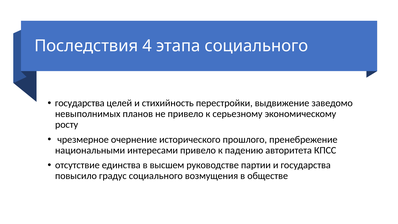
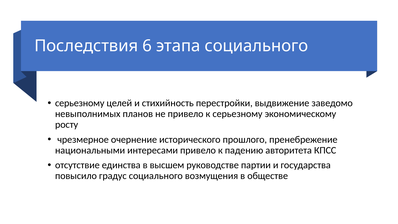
4: 4 -> 6
государства at (80, 103): государства -> серьезному
